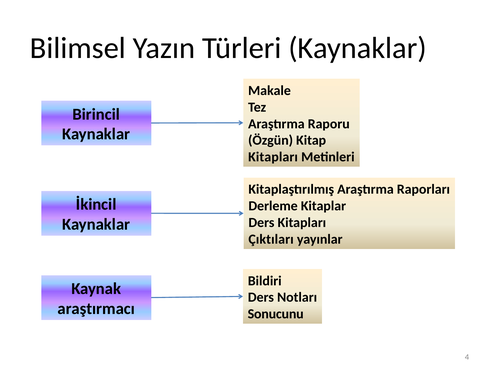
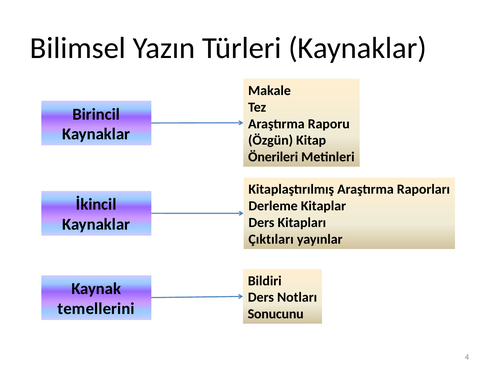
Kitapları at (273, 157): Kitapları -> Önerileri
araştırmacı: araştırmacı -> temellerini
